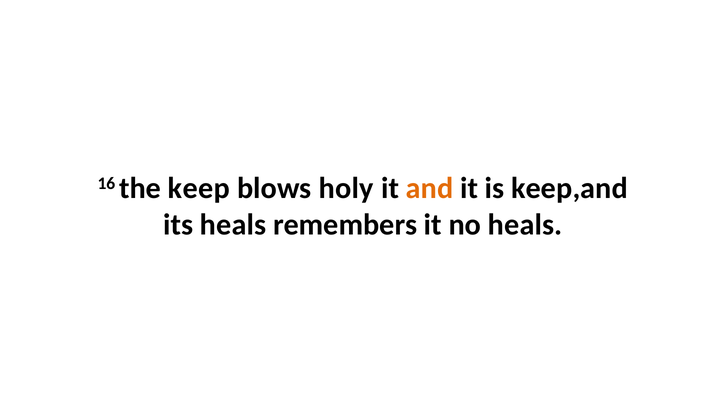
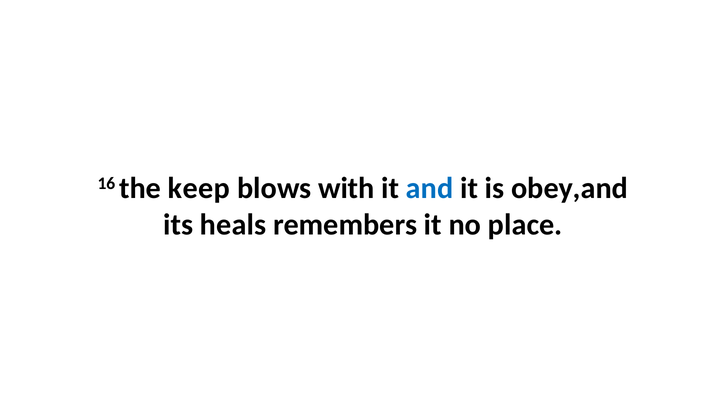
holy: holy -> with
and colour: orange -> blue
keep,and: keep,and -> obey,and
no heals: heals -> place
